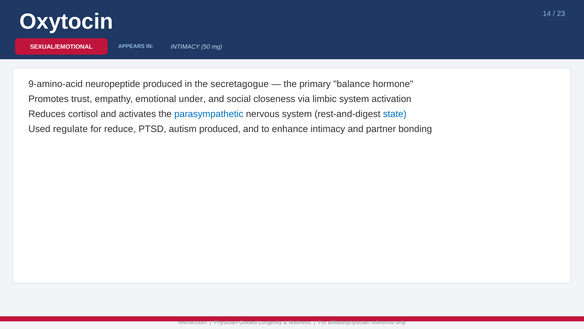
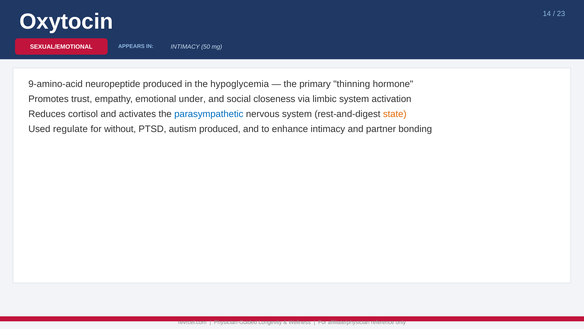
secretagogue: secretagogue -> hypoglycemia
balance: balance -> thinning
state colour: blue -> orange
reduce: reduce -> without
